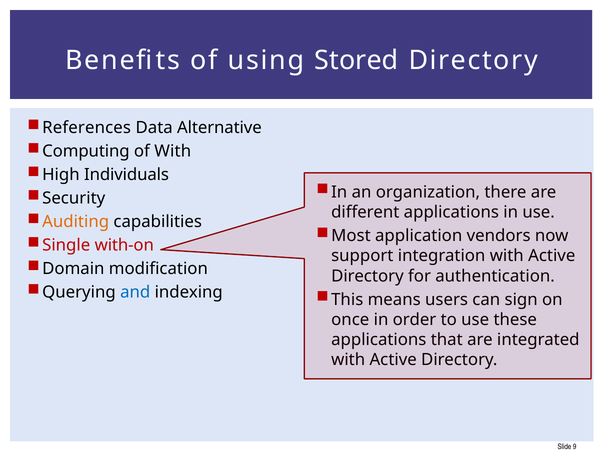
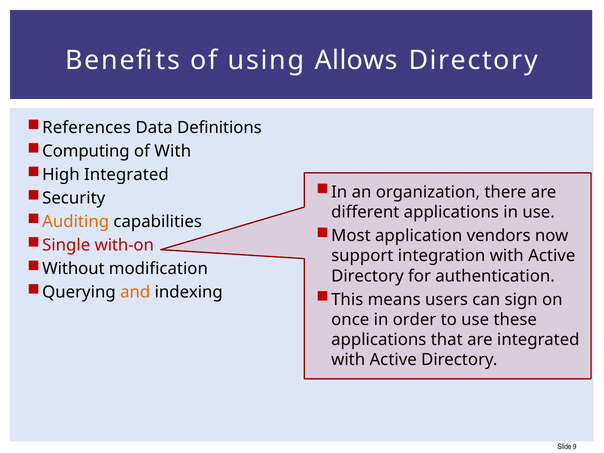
Stored: Stored -> Allows
Alternative: Alternative -> Definitions
High Individuals: Individuals -> Integrated
Domain: Domain -> Without
and colour: blue -> orange
